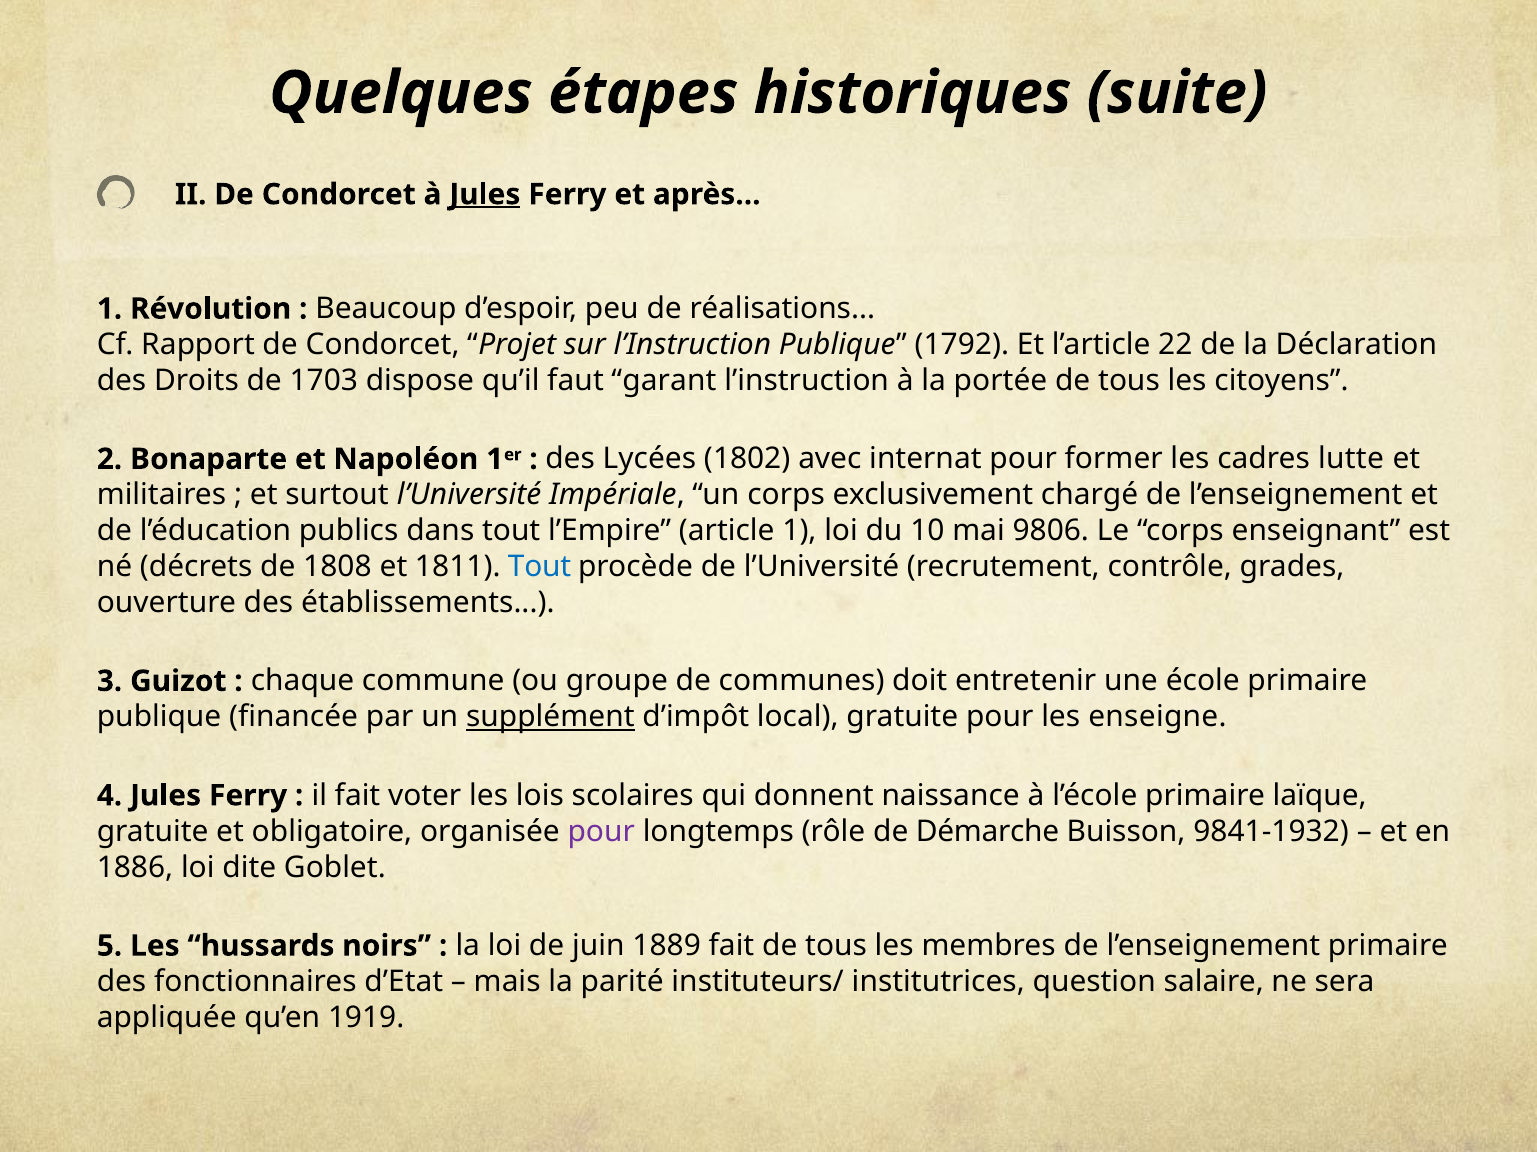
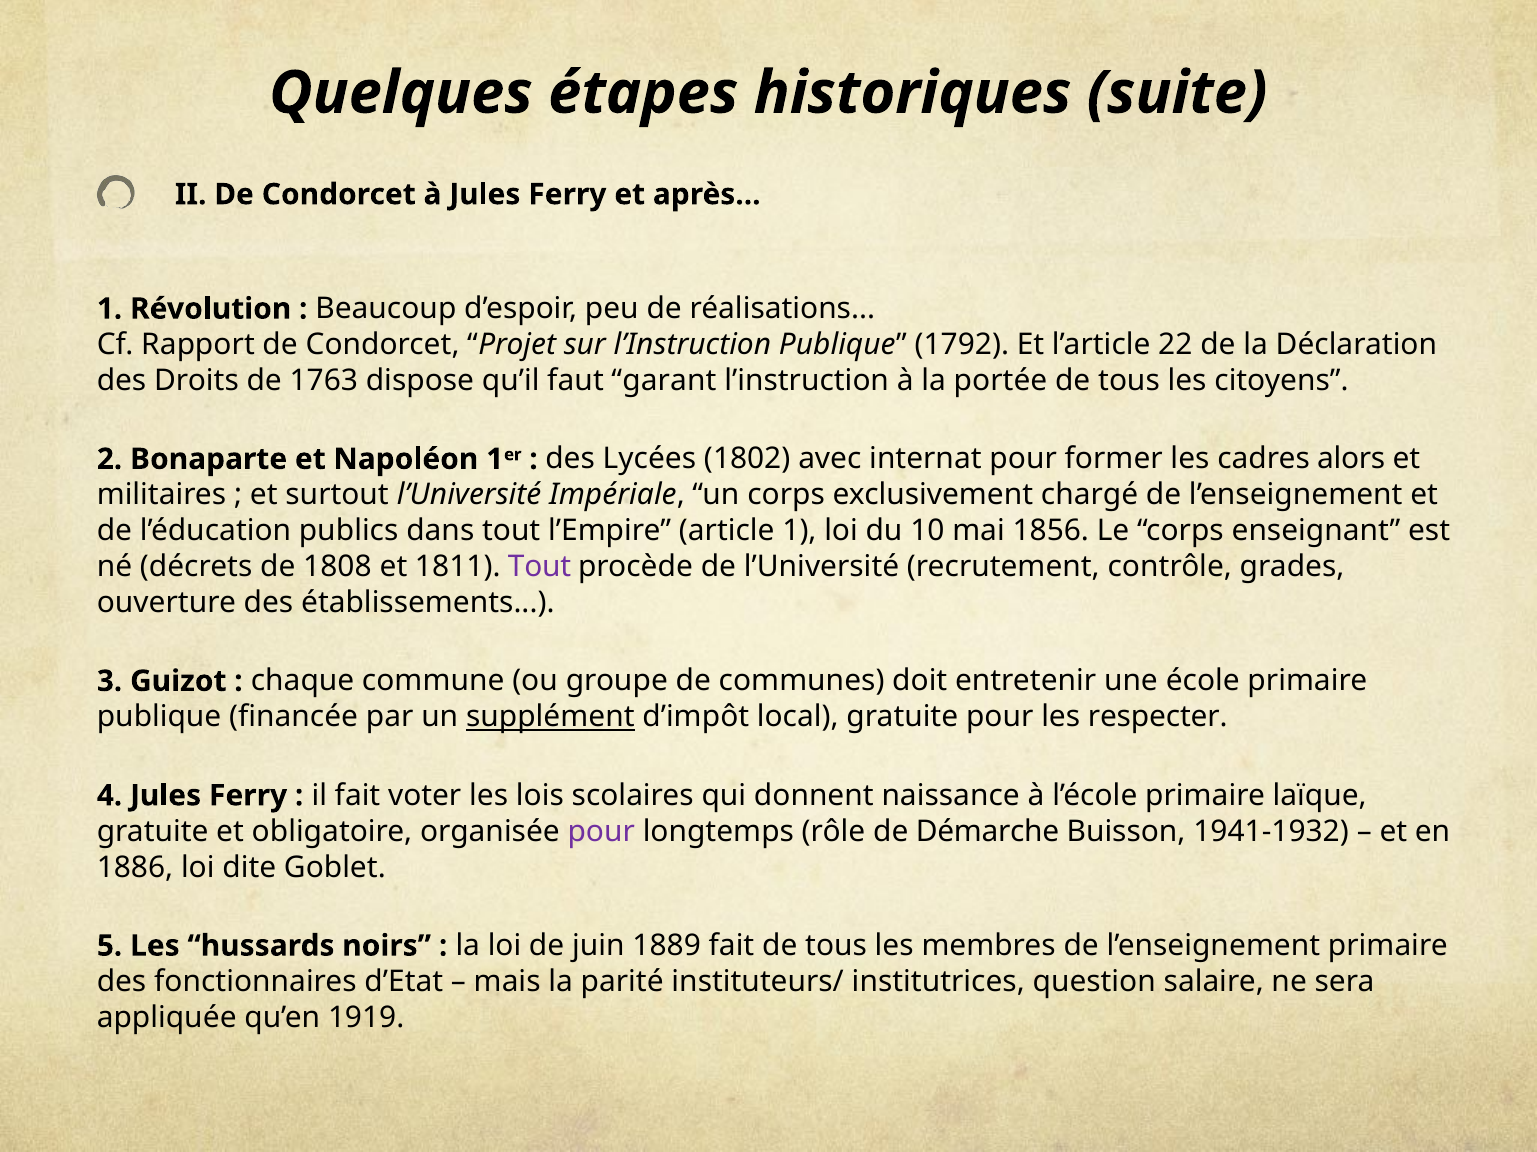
Jules at (485, 195) underline: present -> none
1703: 1703 -> 1763
lutte: lutte -> alors
9806: 9806 -> 1856
Tout at (540, 567) colour: blue -> purple
enseigne: enseigne -> respecter
9841-1932: 9841-1932 -> 1941-1932
